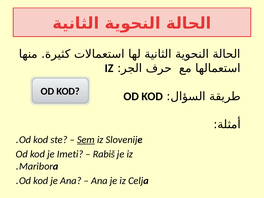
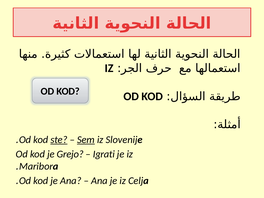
ste underline: none -> present
Imeti: Imeti -> Grejo
Rabiš: Rabiš -> Igrati
